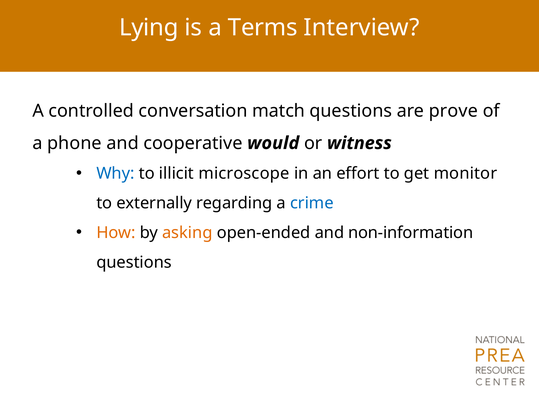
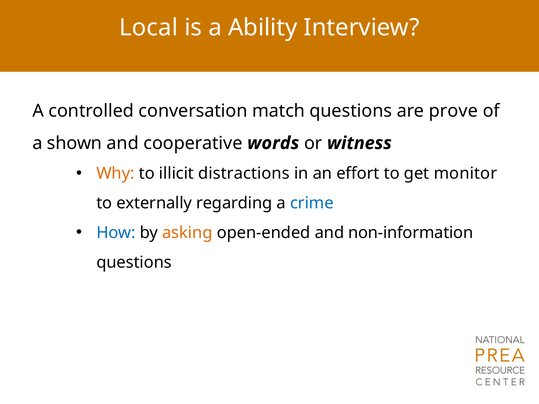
Lying: Lying -> Local
Terms: Terms -> Ability
phone: phone -> shown
would: would -> words
Why colour: blue -> orange
microscope: microscope -> distractions
How colour: orange -> blue
